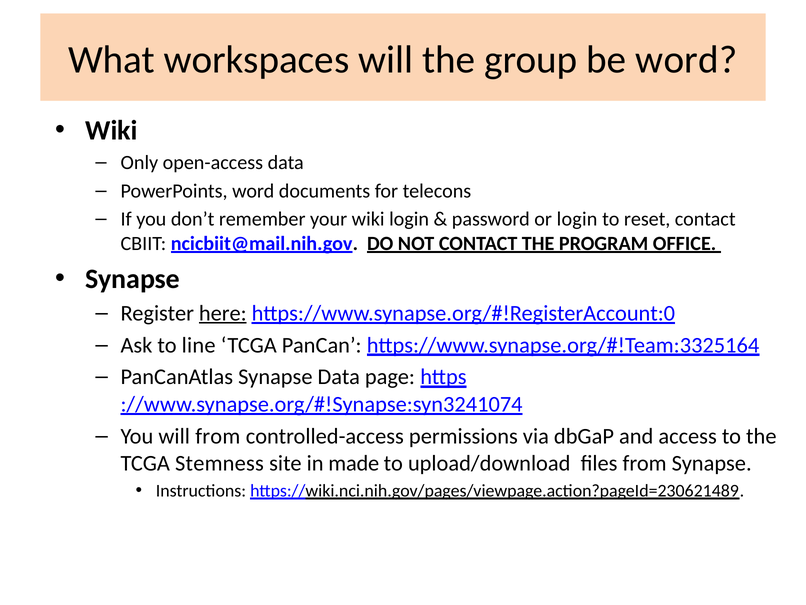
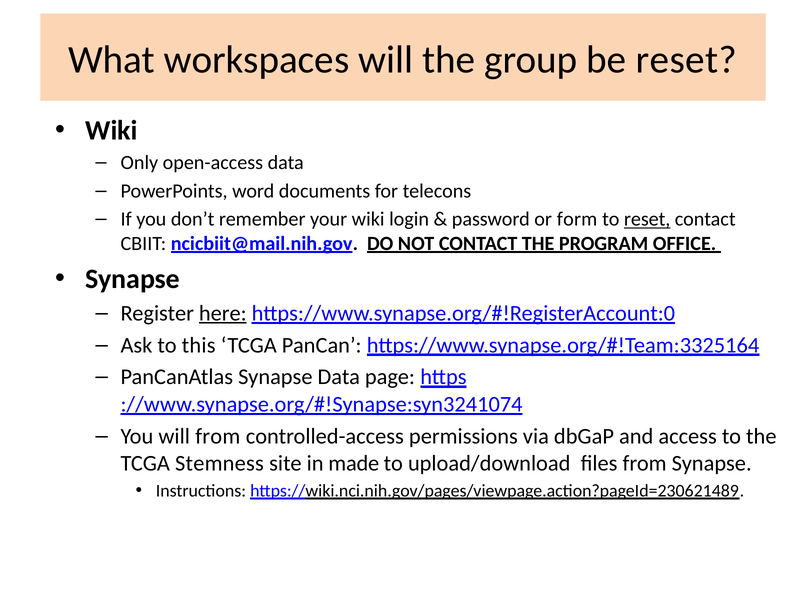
be word: word -> reset
or login: login -> form
reset at (647, 219) underline: none -> present
line: line -> this
